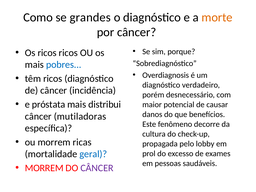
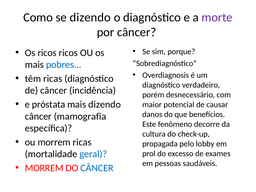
se grandes: grandes -> dizendo
morte colour: orange -> purple
têm ricos: ricos -> ricas
mais distribui: distribui -> dizendo
mutiladoras: mutiladoras -> mamografia
CÂNCER at (97, 168) colour: purple -> blue
